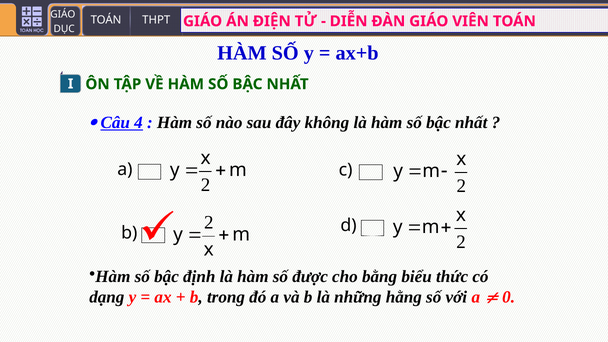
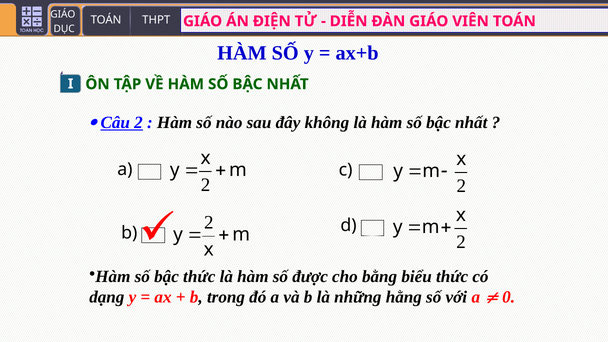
Câu 4: 4 -> 2
bậc định: định -> thức
